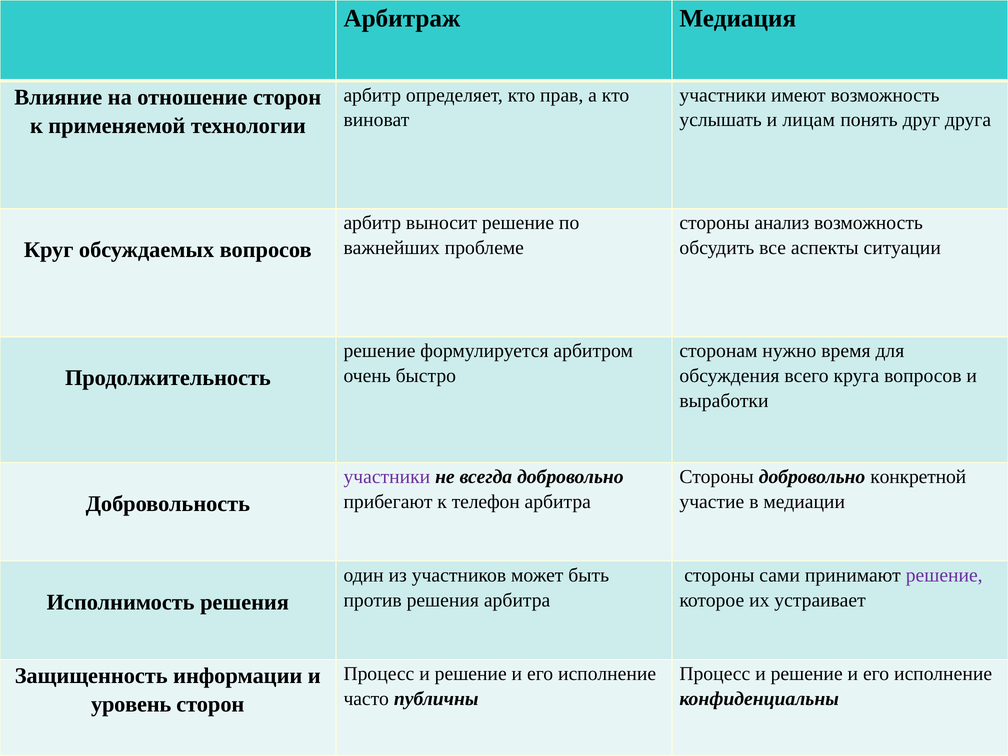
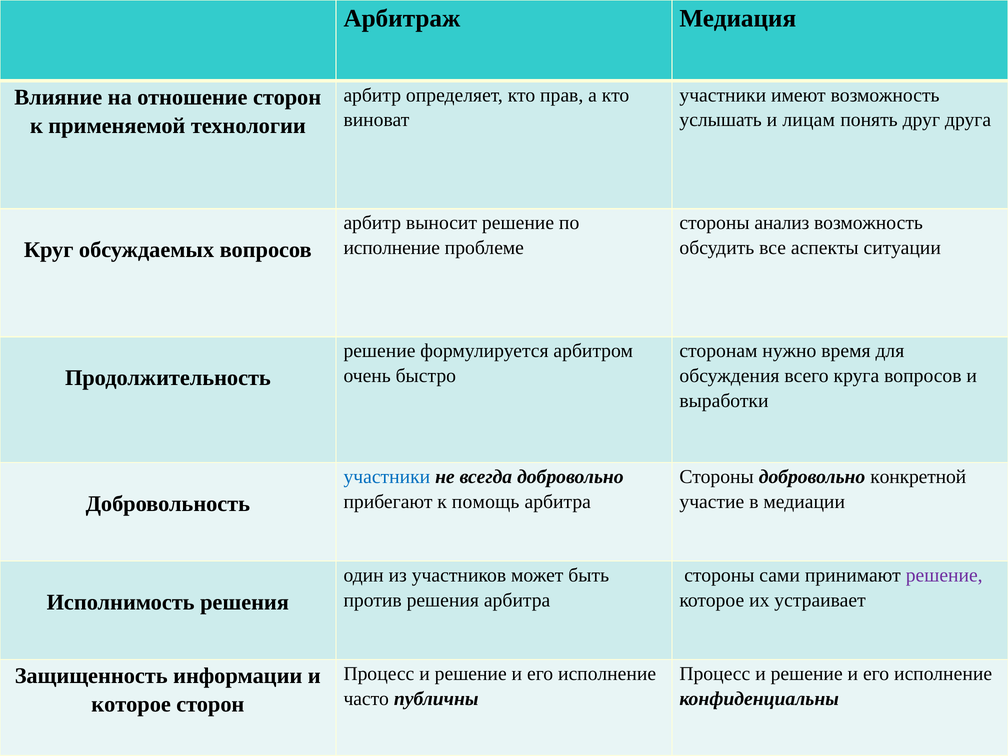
важнейших at (392, 248): важнейших -> исполнение
участники at (387, 477) colour: purple -> blue
телефон: телефон -> помощь
уровень at (131, 704): уровень -> которое
